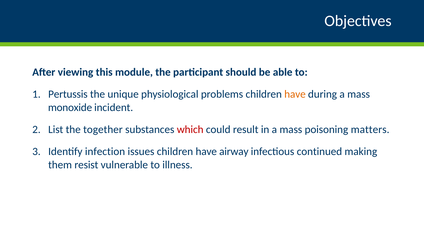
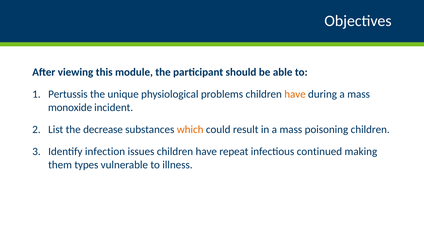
together: together -> decrease
which colour: red -> orange
poisoning matters: matters -> children
airway: airway -> repeat
resist: resist -> types
